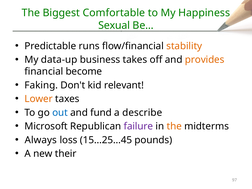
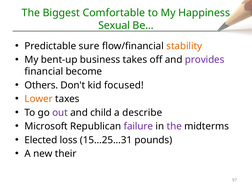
runs: runs -> sure
data-up: data-up -> bent-up
provides colour: orange -> purple
Faking: Faking -> Others
relevant: relevant -> focused
out colour: blue -> purple
fund: fund -> child
the at (174, 126) colour: orange -> purple
Always: Always -> Elected
15…25…45: 15…25…45 -> 15…25…31
